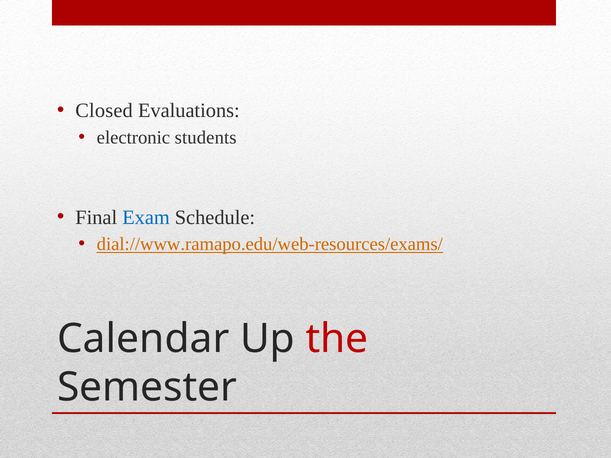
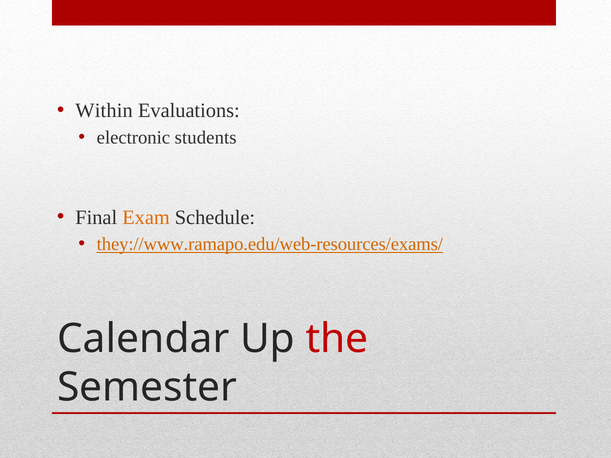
Closed: Closed -> Within
Exam colour: blue -> orange
dial://www.ramapo.edu/web-resources/exams/: dial://www.ramapo.edu/web-resources/exams/ -> they://www.ramapo.edu/web-resources/exams/
